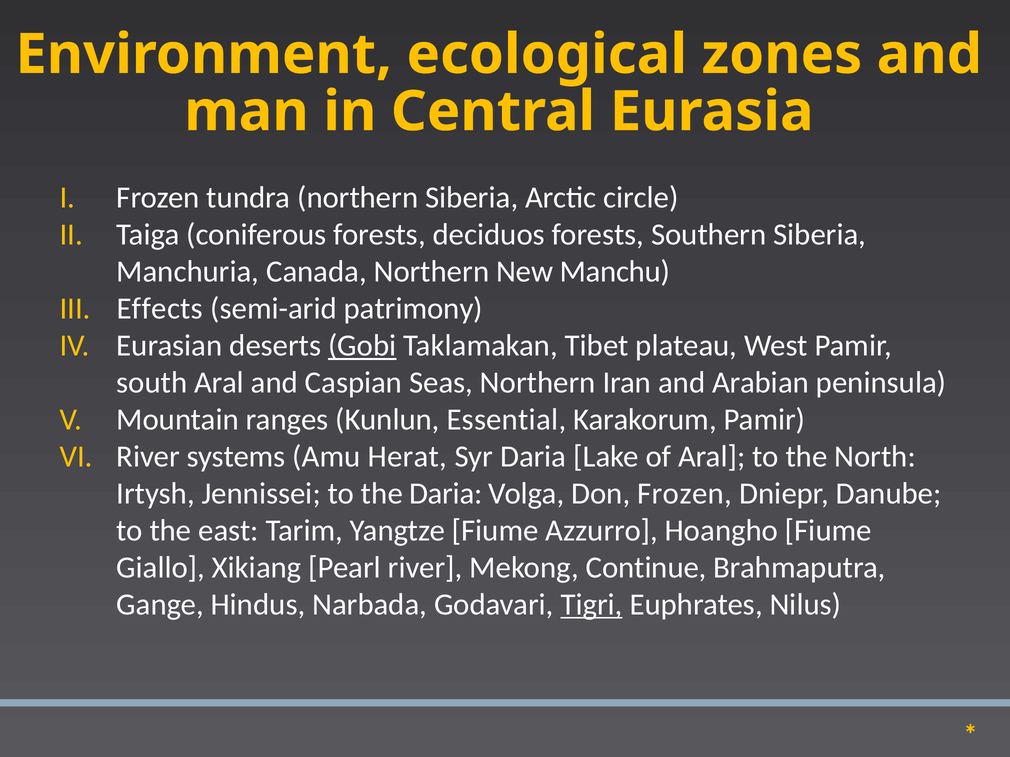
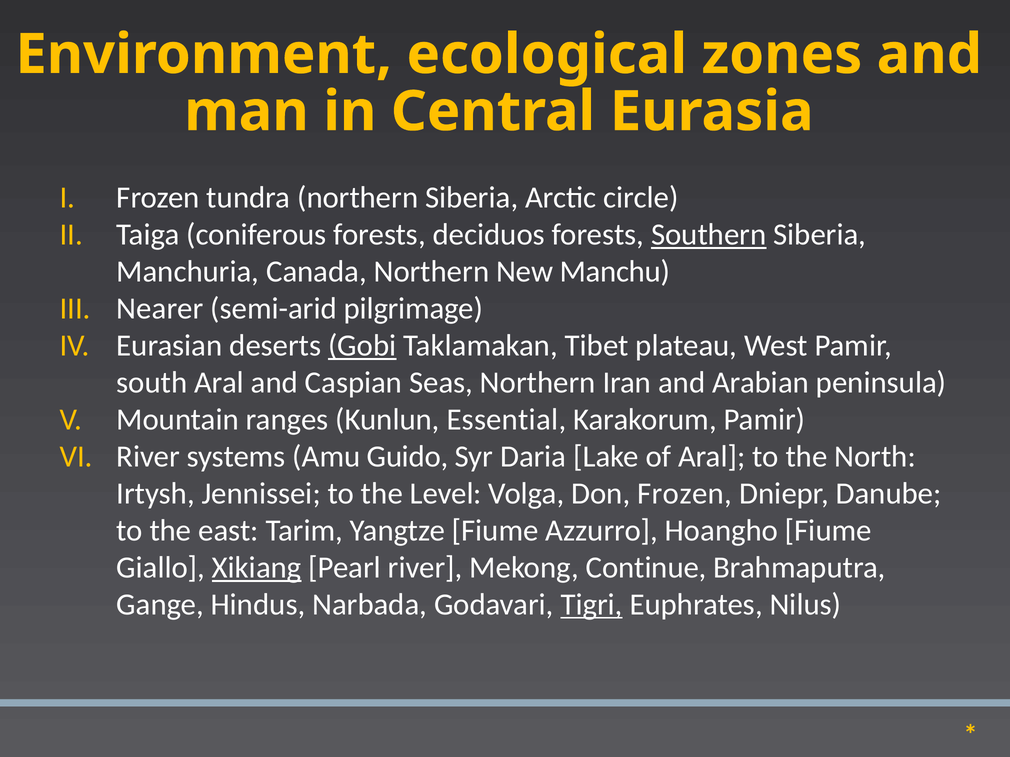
Southern underline: none -> present
Effects: Effects -> Nearer
patrimony: patrimony -> pilgrimage
Herat: Herat -> Guido
the Daria: Daria -> Level
Xikiang underline: none -> present
